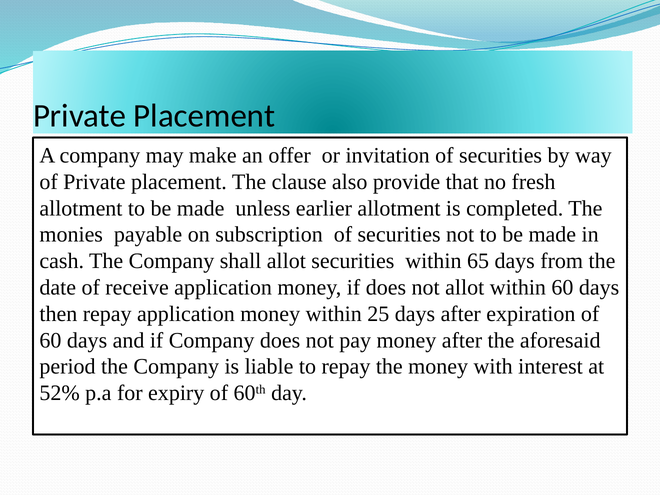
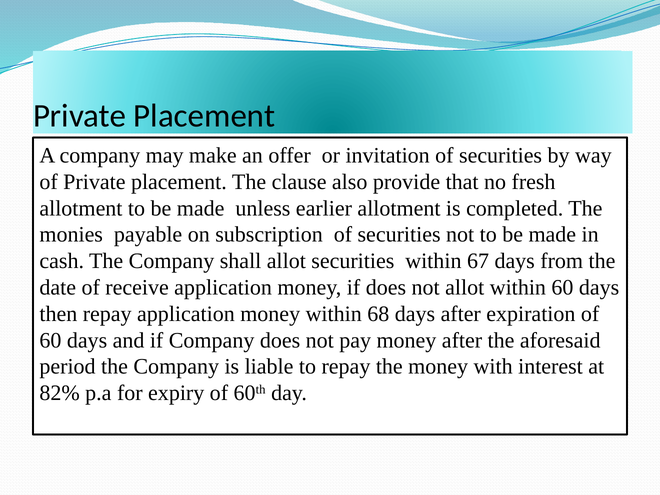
65: 65 -> 67
25: 25 -> 68
52%: 52% -> 82%
